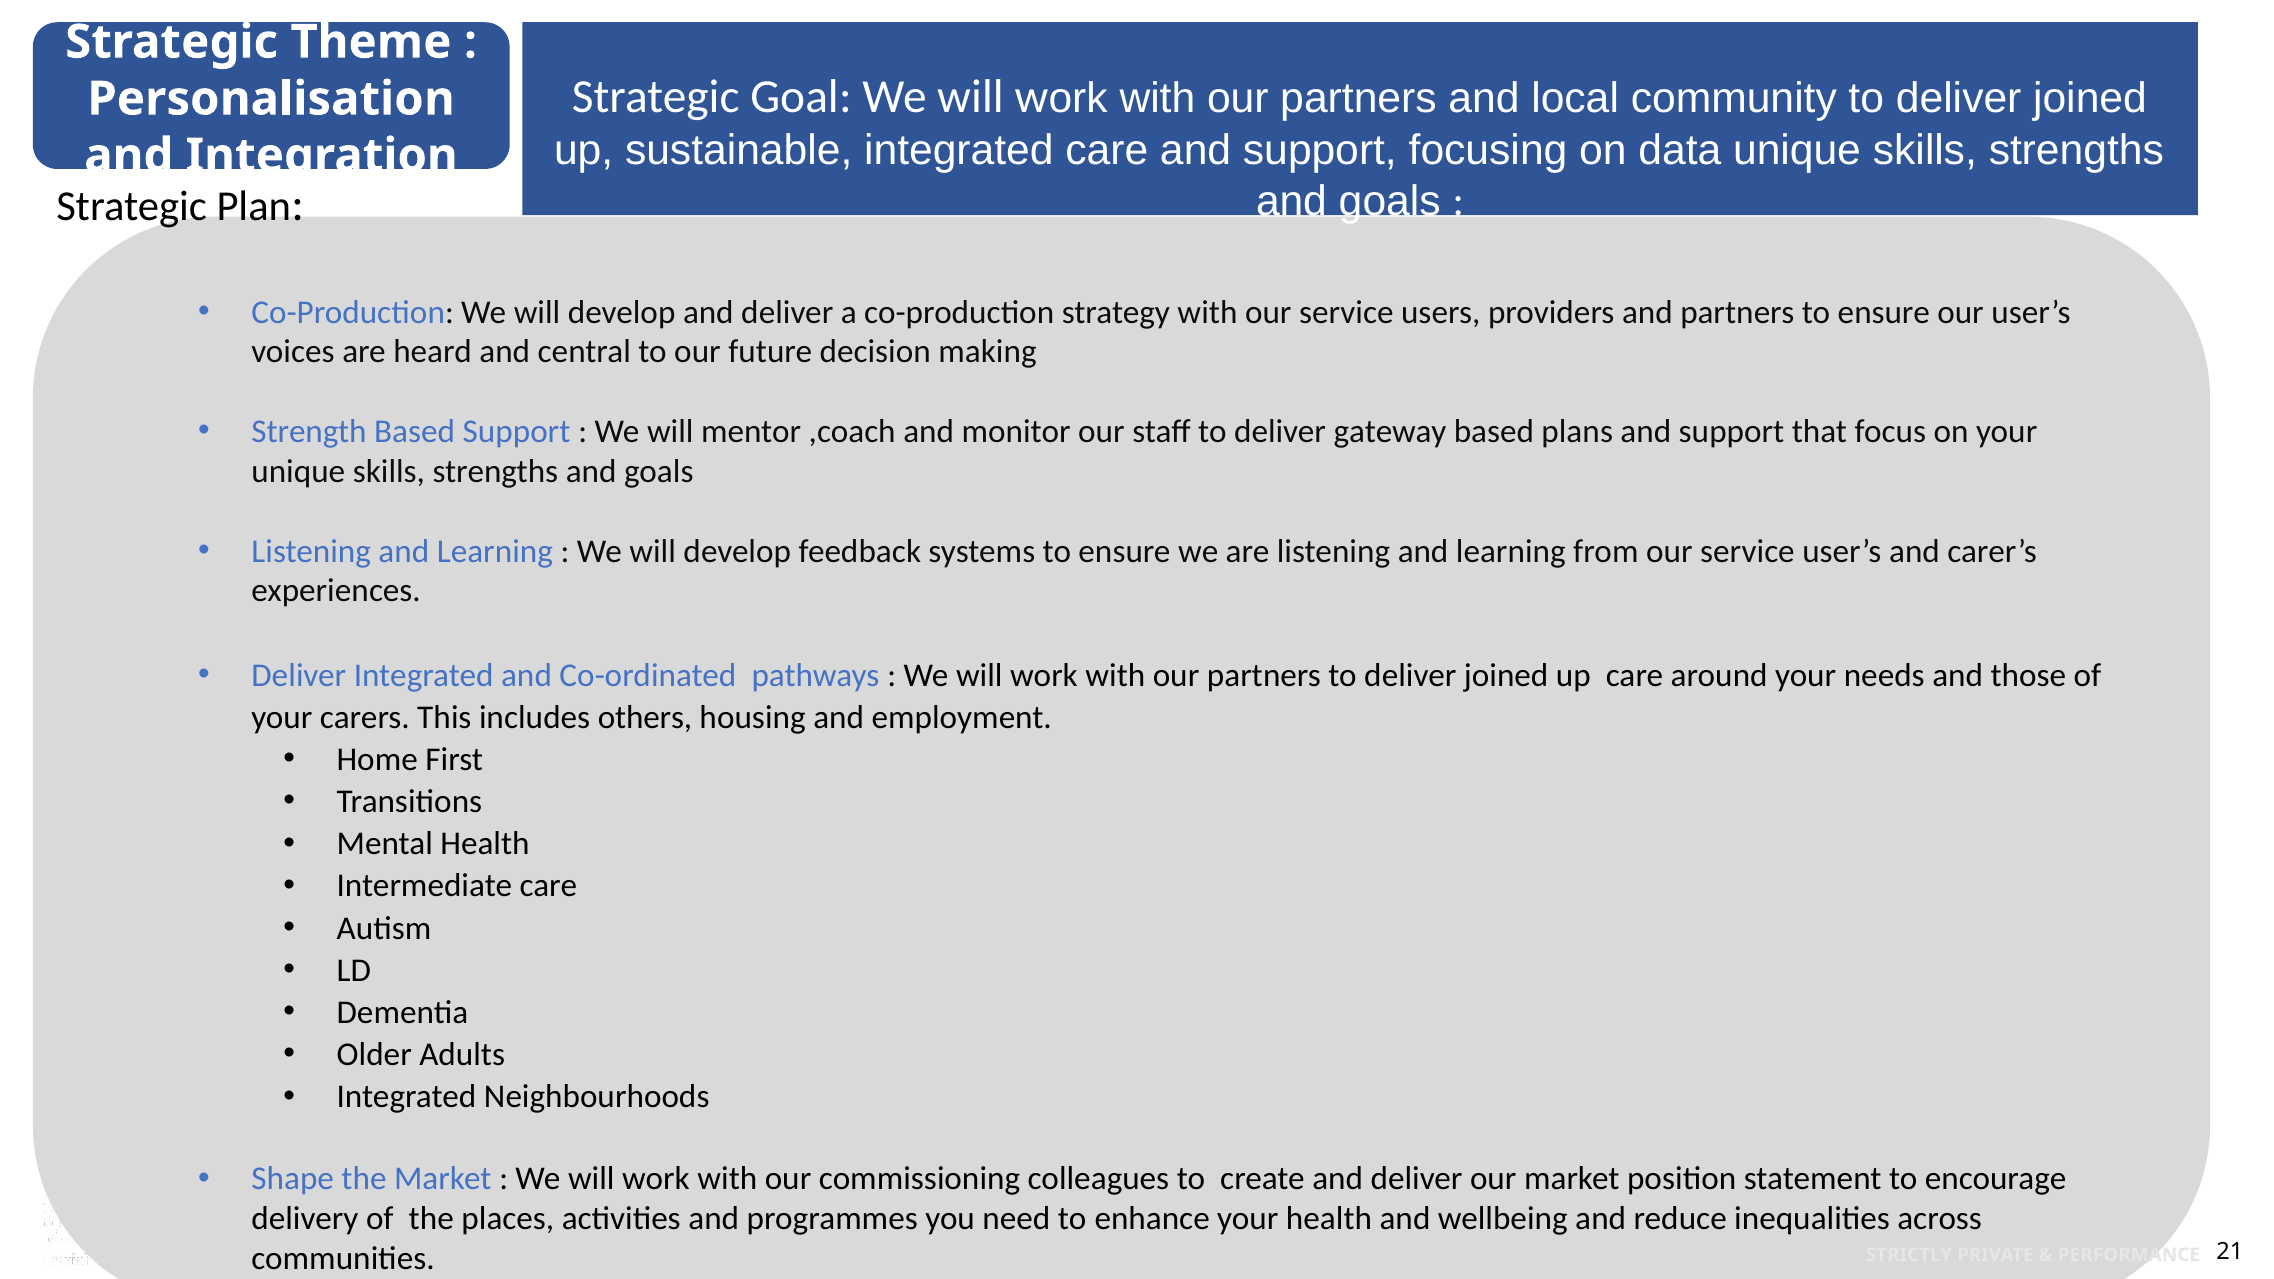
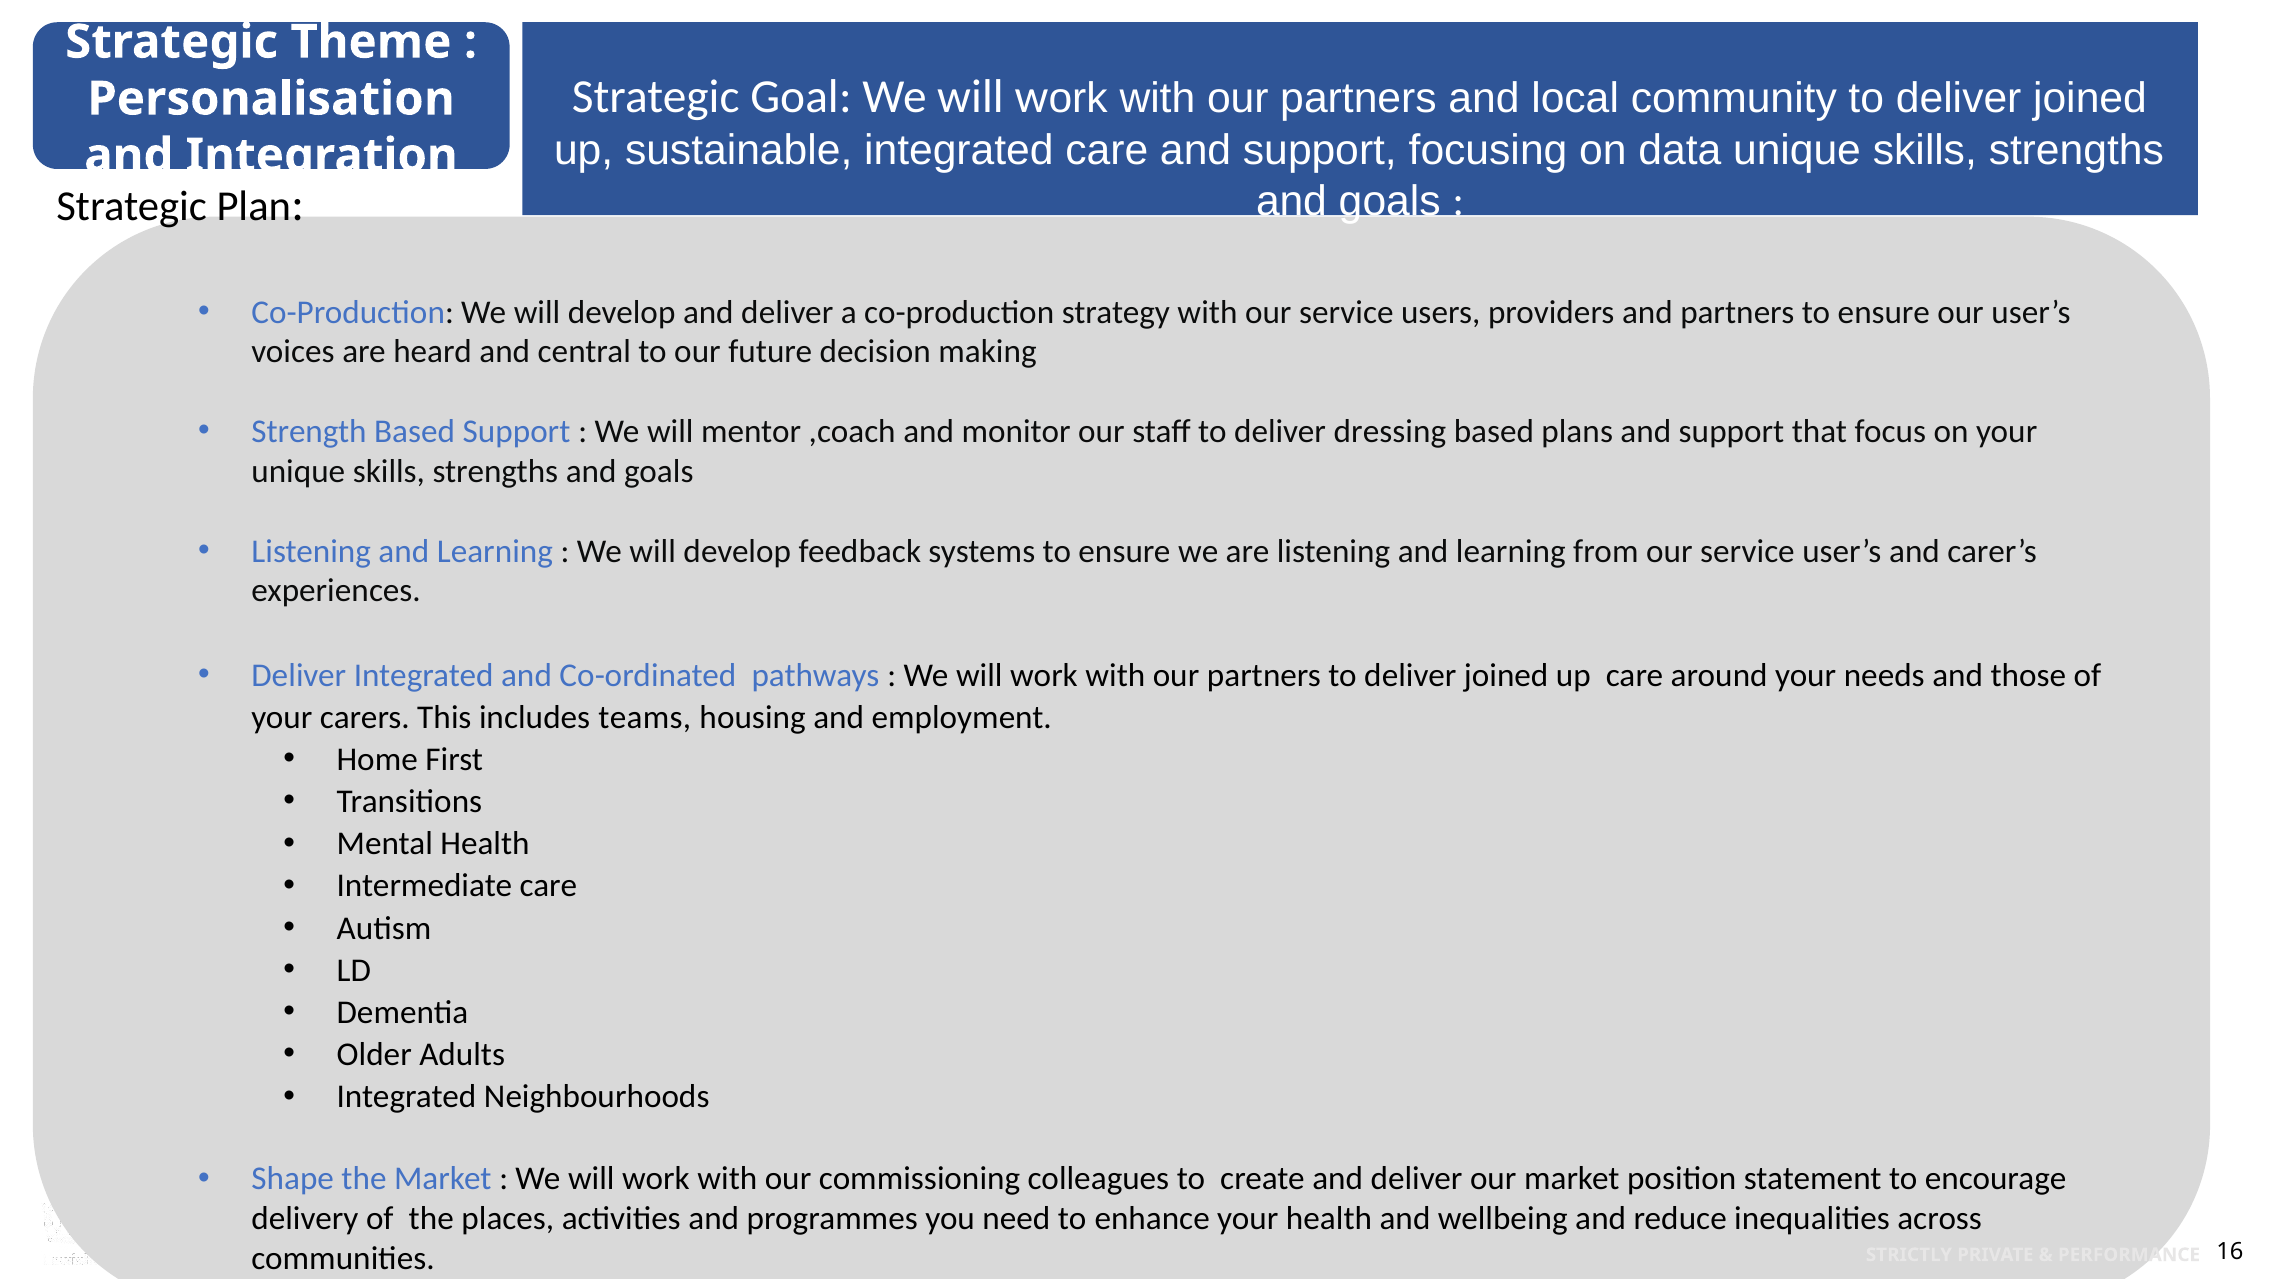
gateway: gateway -> dressing
others: others -> teams
21: 21 -> 16
